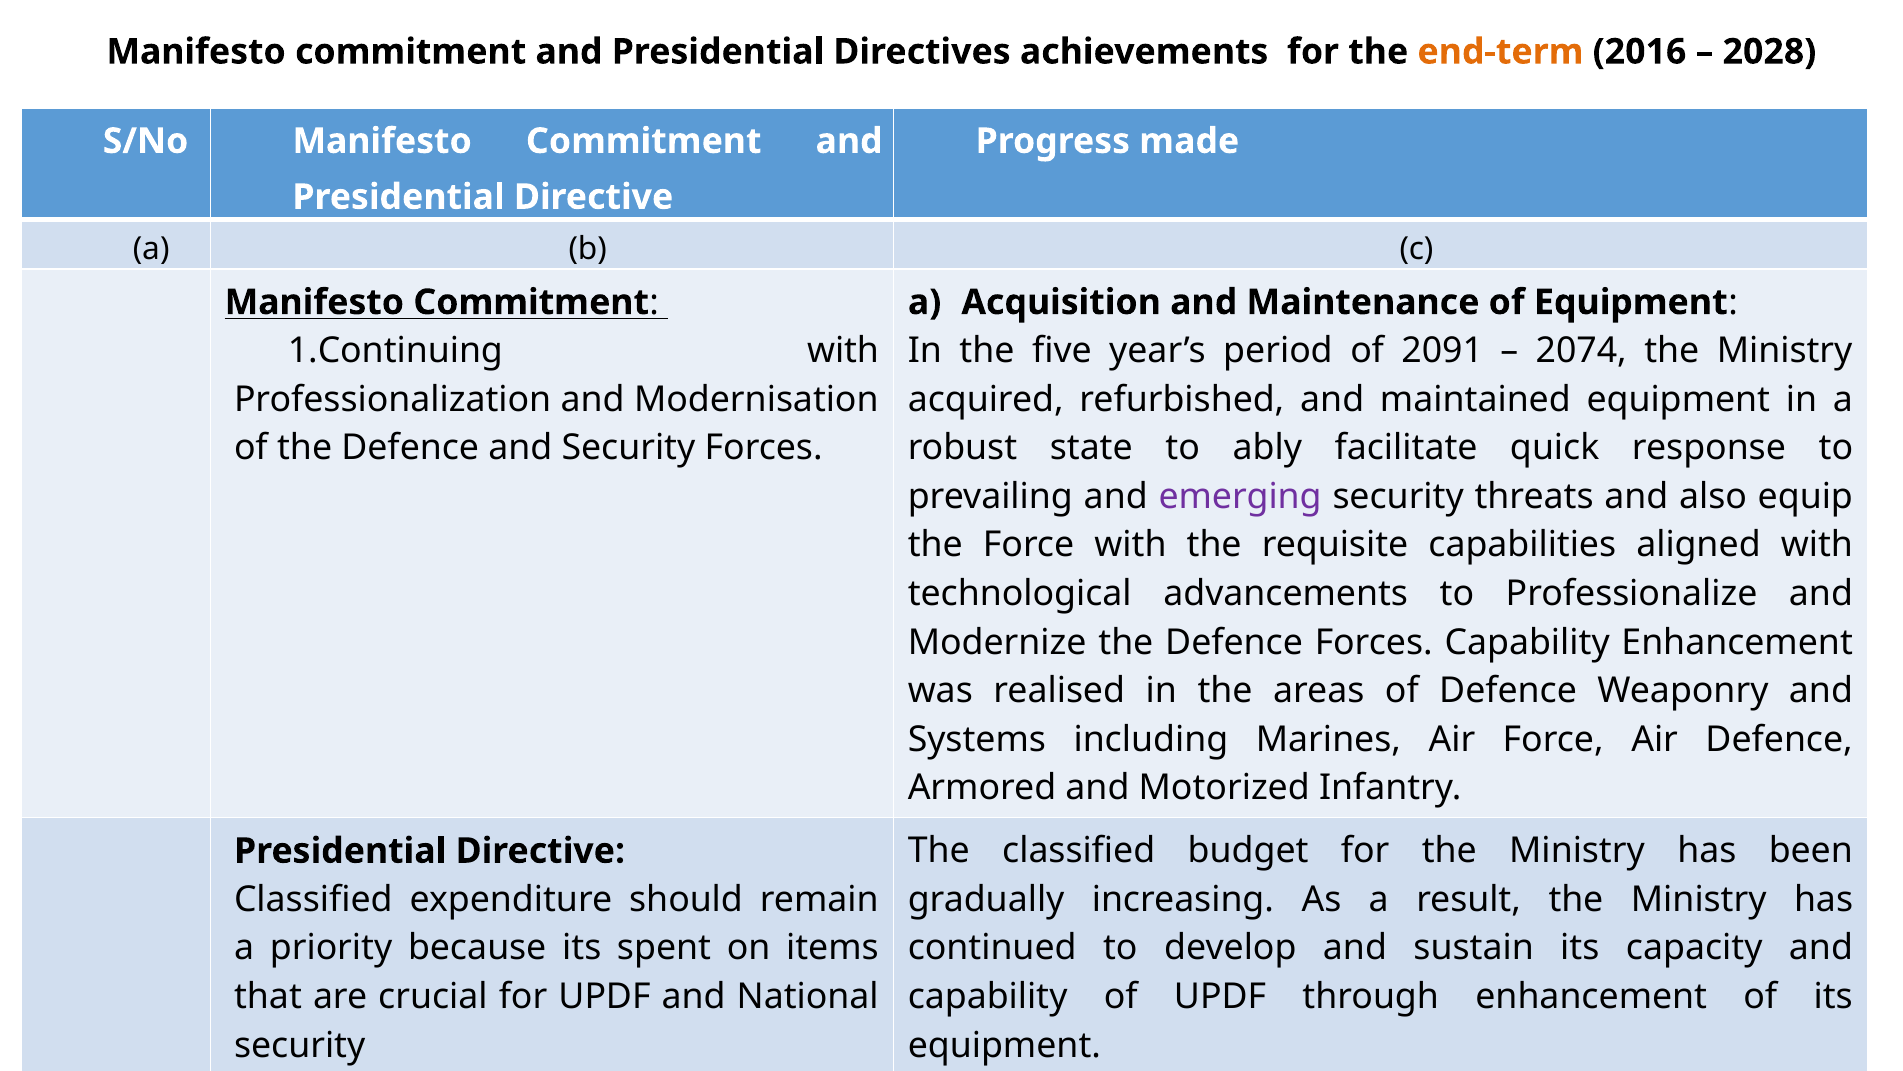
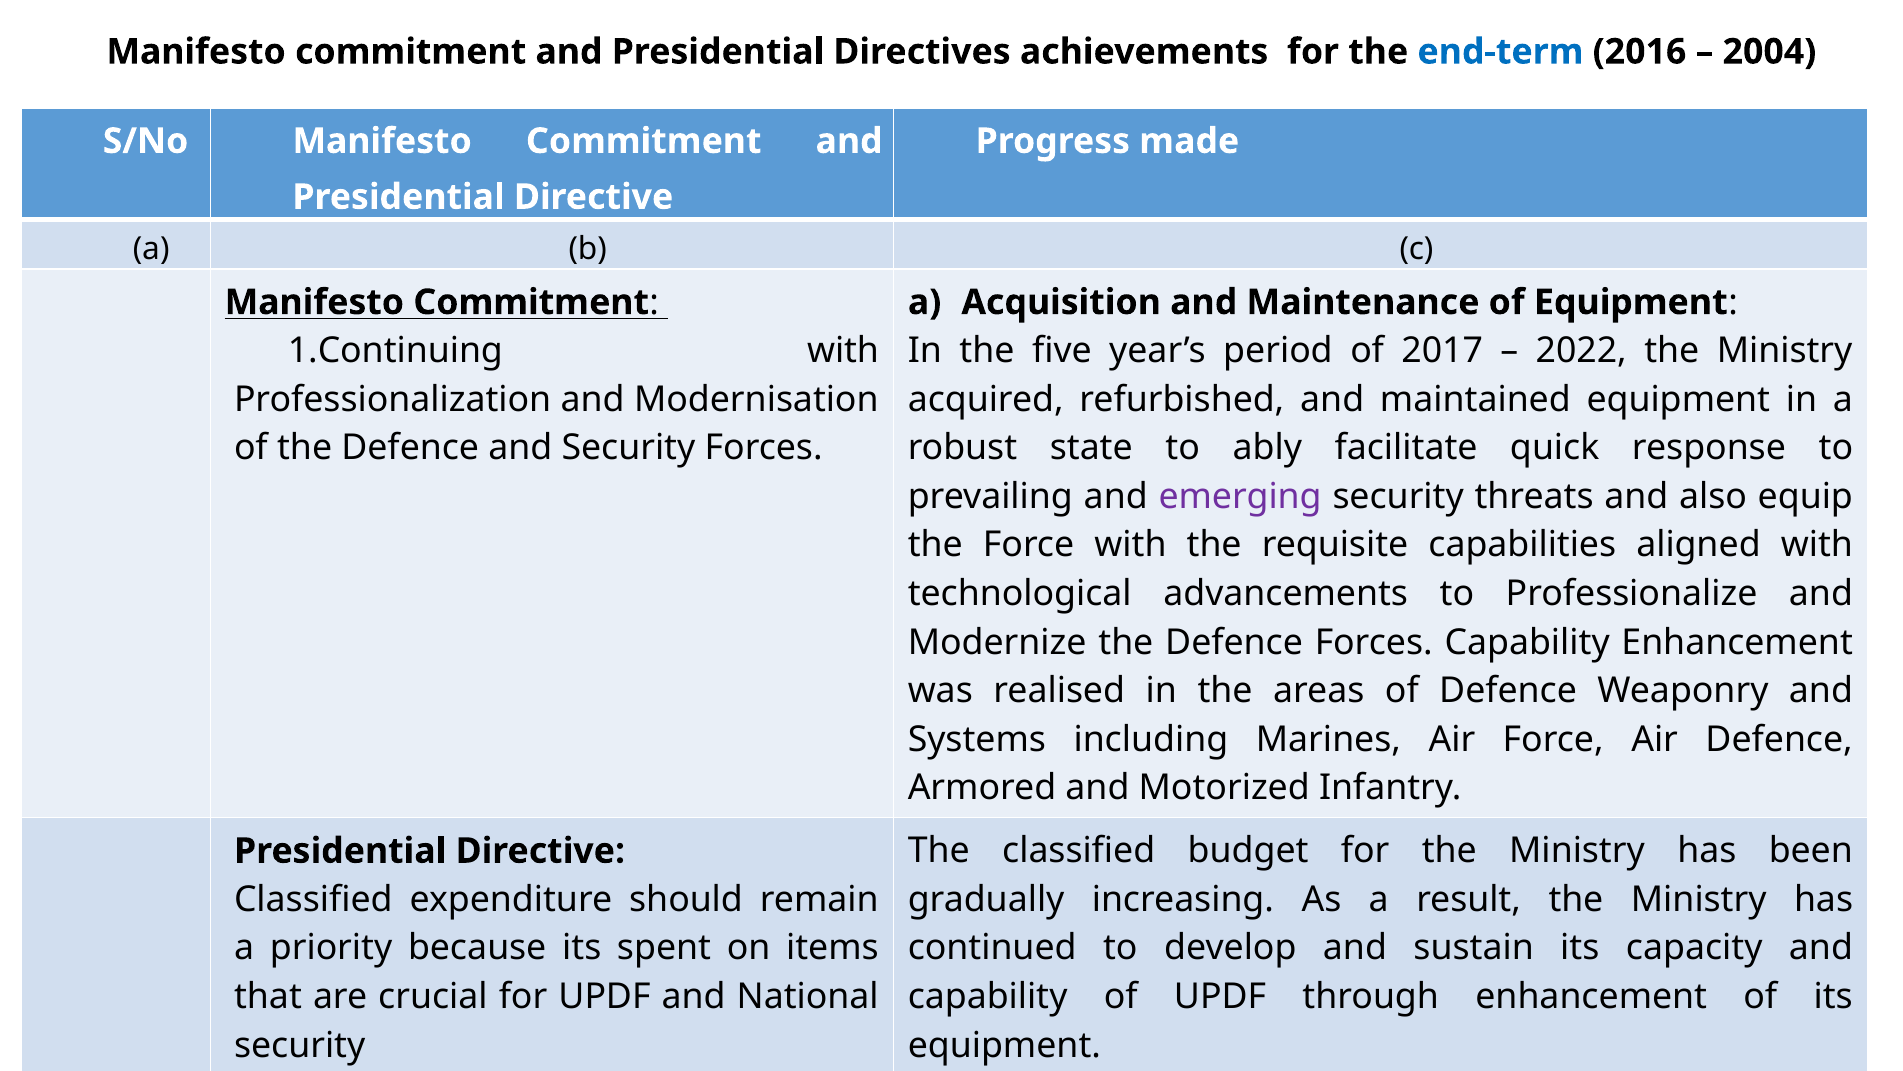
end-term colour: orange -> blue
2028: 2028 -> 2004
2091: 2091 -> 2017
2074: 2074 -> 2022
